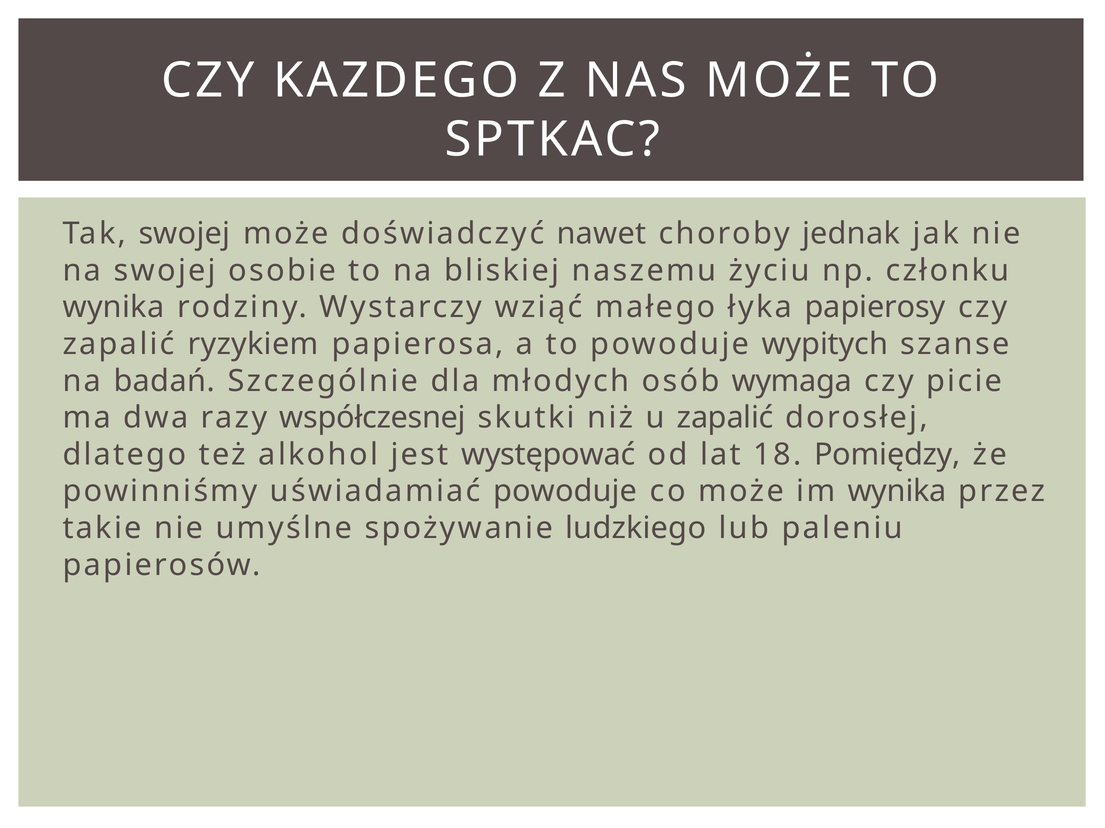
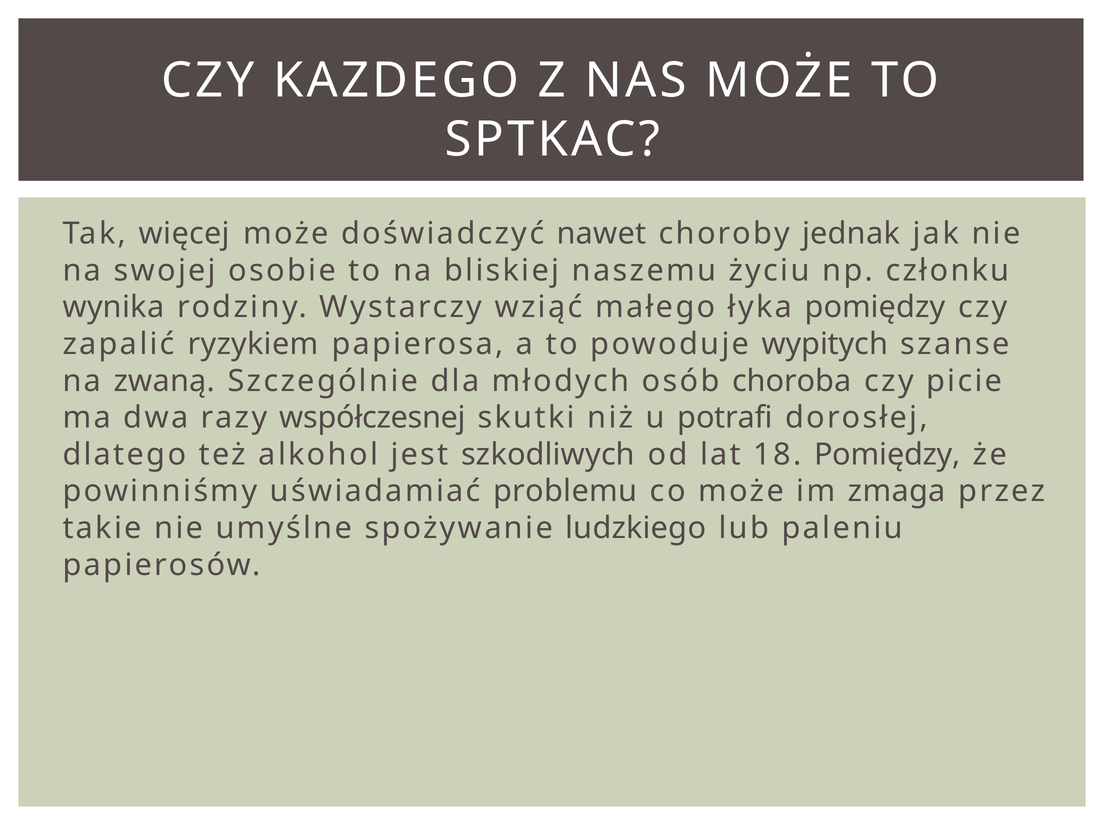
Tak swojej: swojej -> więcej
łyka papierosy: papierosy -> pomiędzy
badań: badań -> zwaną
wymaga: wymaga -> choroba
u zapalić: zapalić -> potrafi
występować: występować -> szkodliwych
uświadamiać powoduje: powoduje -> problemu
im wynika: wynika -> zmaga
